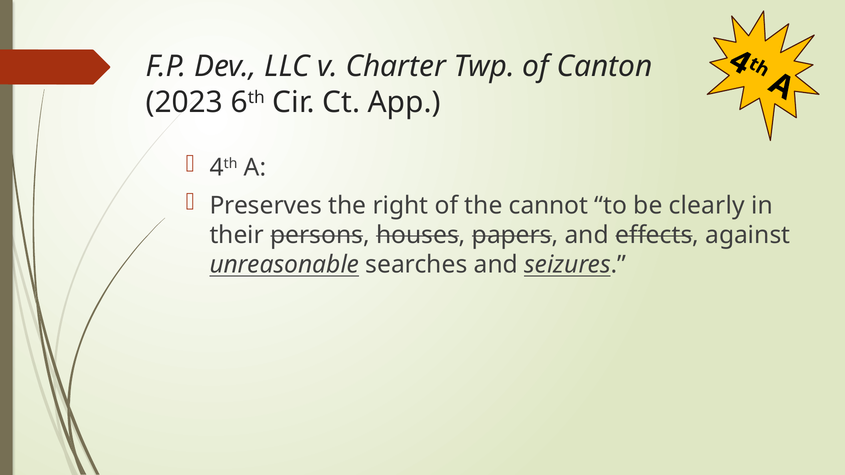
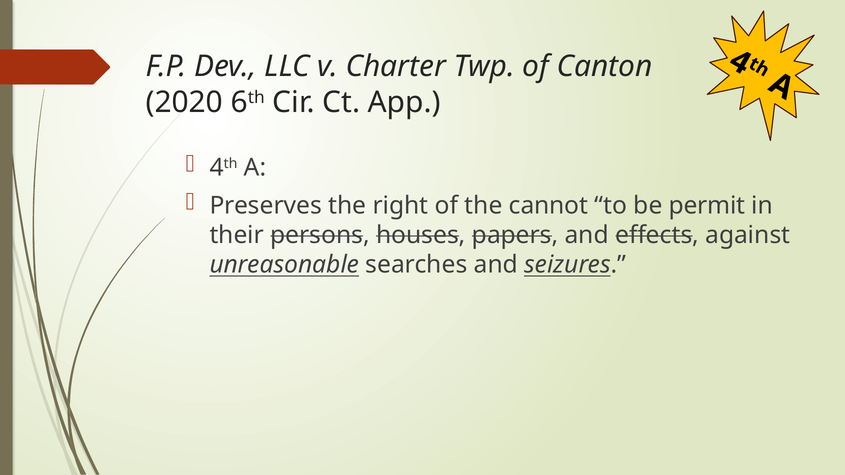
2023: 2023 -> 2020
clearly: clearly -> permit
